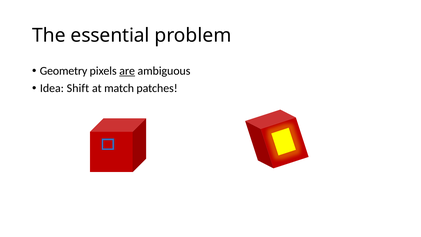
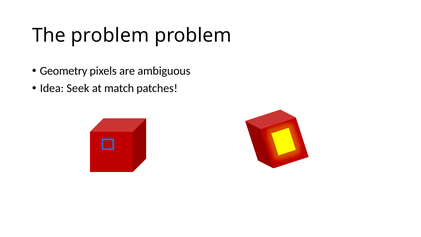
The essential: essential -> problem
are underline: present -> none
Shift: Shift -> Seek
